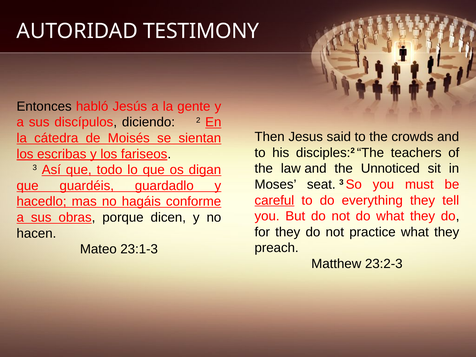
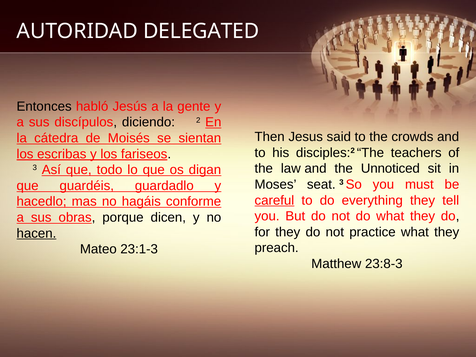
TESTIMONY: TESTIMONY -> DELEGATED
hacen underline: none -> present
23:2-3: 23:2-3 -> 23:8-3
